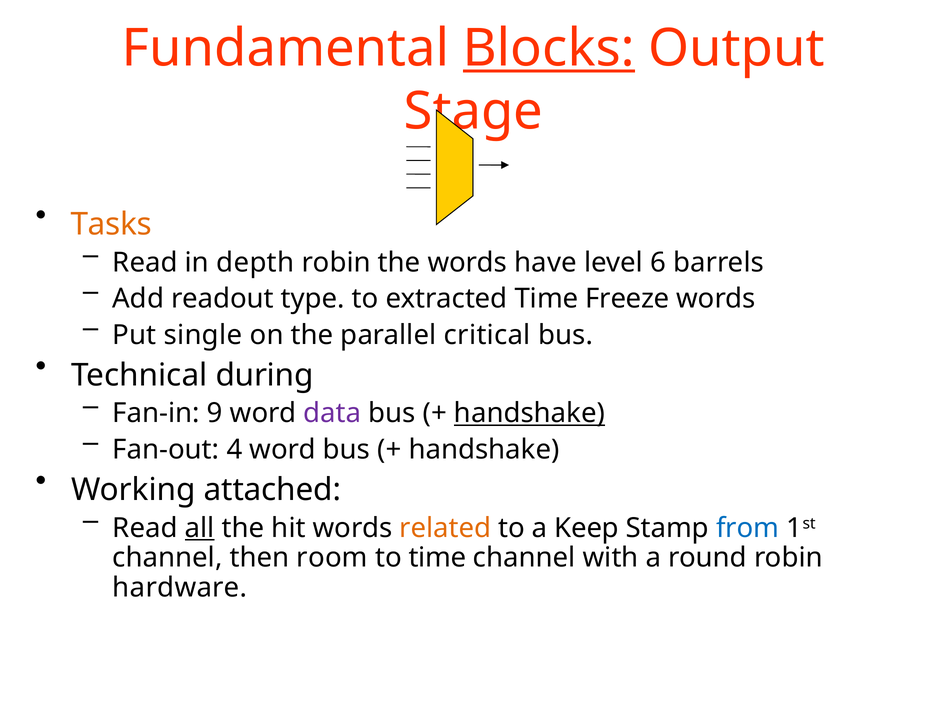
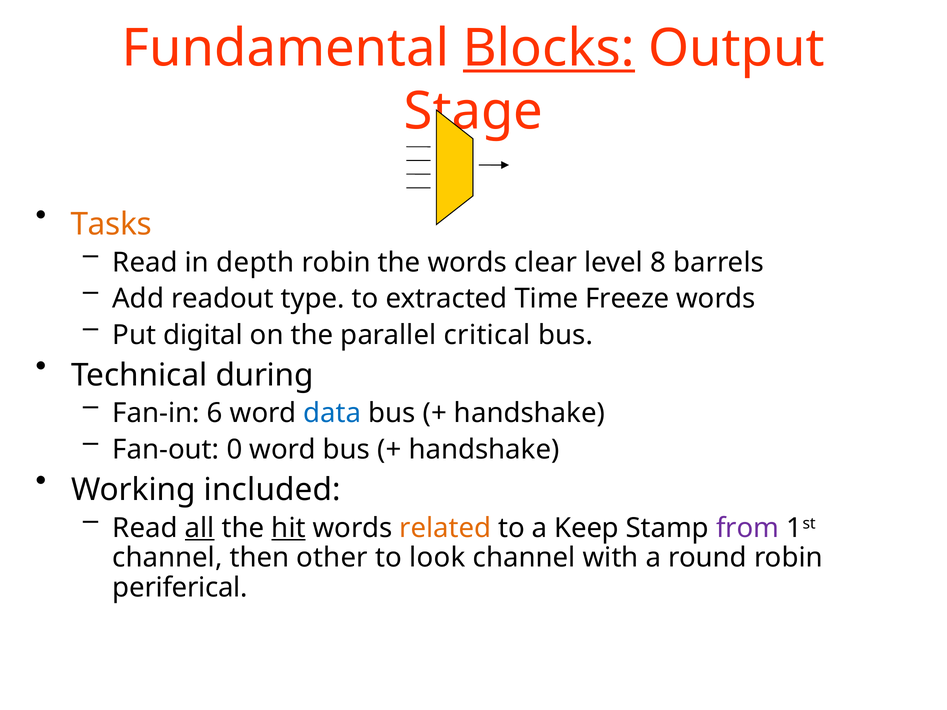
have: have -> clear
6: 6 -> 8
single: single -> digital
9: 9 -> 6
data colour: purple -> blue
handshake at (529, 414) underline: present -> none
4: 4 -> 0
attached: attached -> included
hit underline: none -> present
from colour: blue -> purple
room: room -> other
to time: time -> look
hardware: hardware -> periferical
